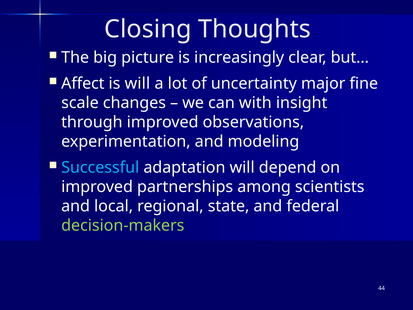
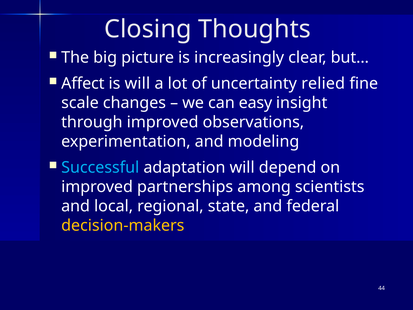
major: major -> relied
with: with -> easy
decision-makers colour: light green -> yellow
